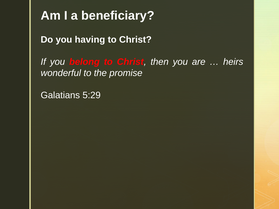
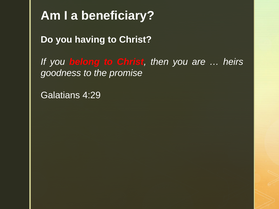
wonderful: wonderful -> goodness
5:29: 5:29 -> 4:29
